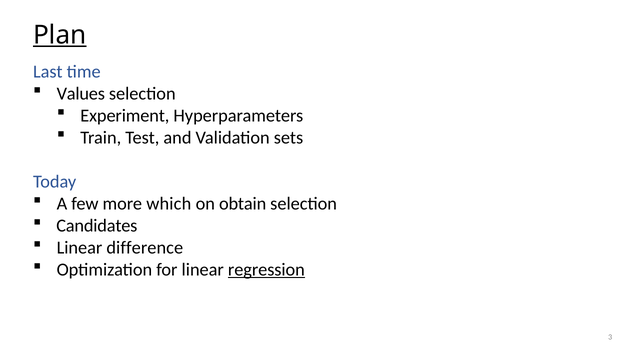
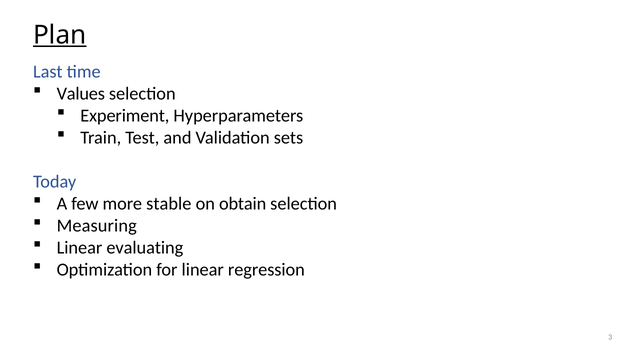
which: which -> stable
Candidates: Candidates -> Measuring
difference: difference -> evaluating
regression underline: present -> none
